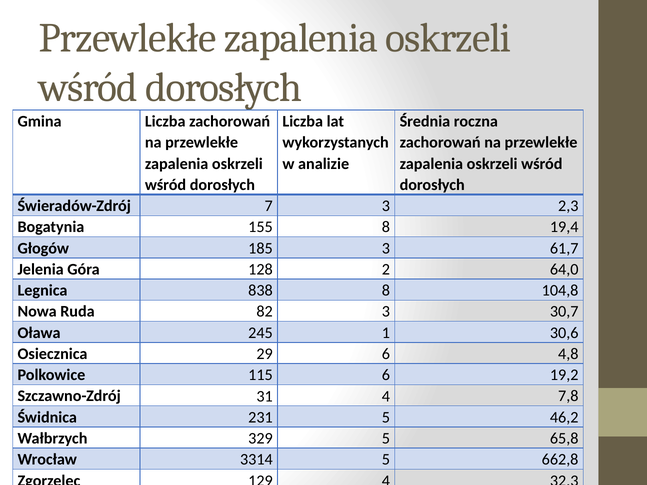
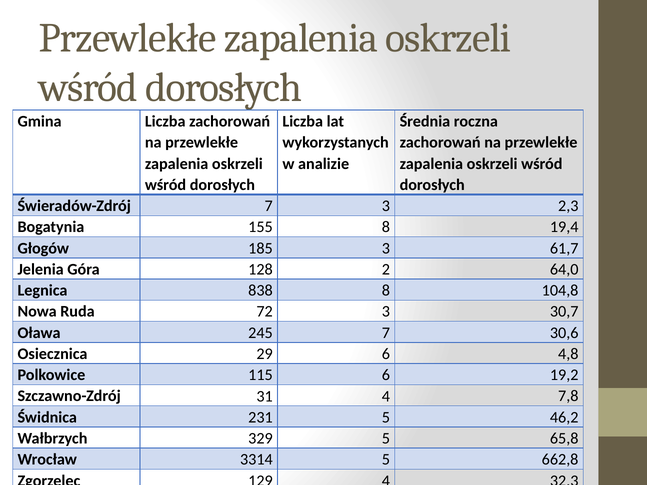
82: 82 -> 72
245 1: 1 -> 7
